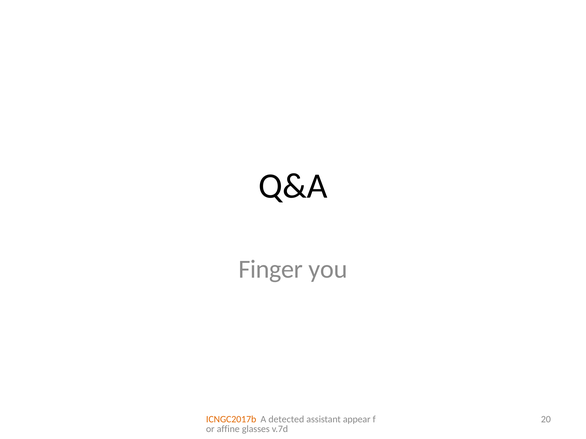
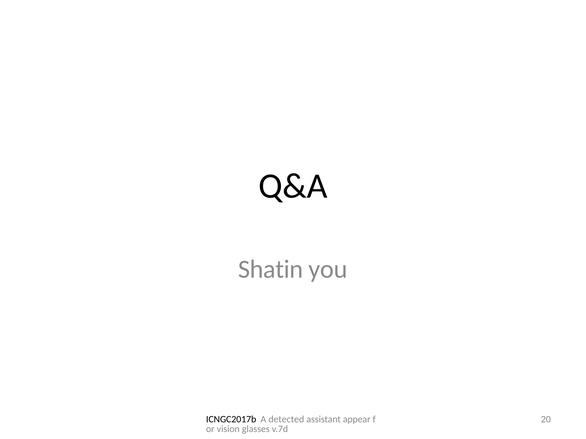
Finger: Finger -> Shatin
ICNGC2017b colour: orange -> black
affine: affine -> vision
